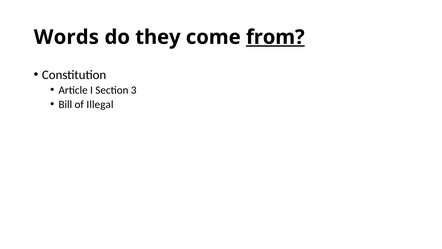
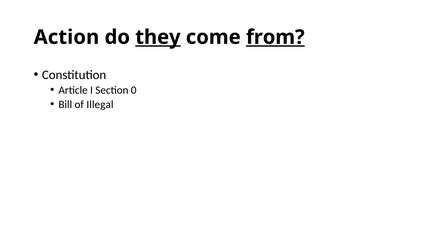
Words: Words -> Action
they underline: none -> present
3: 3 -> 0
